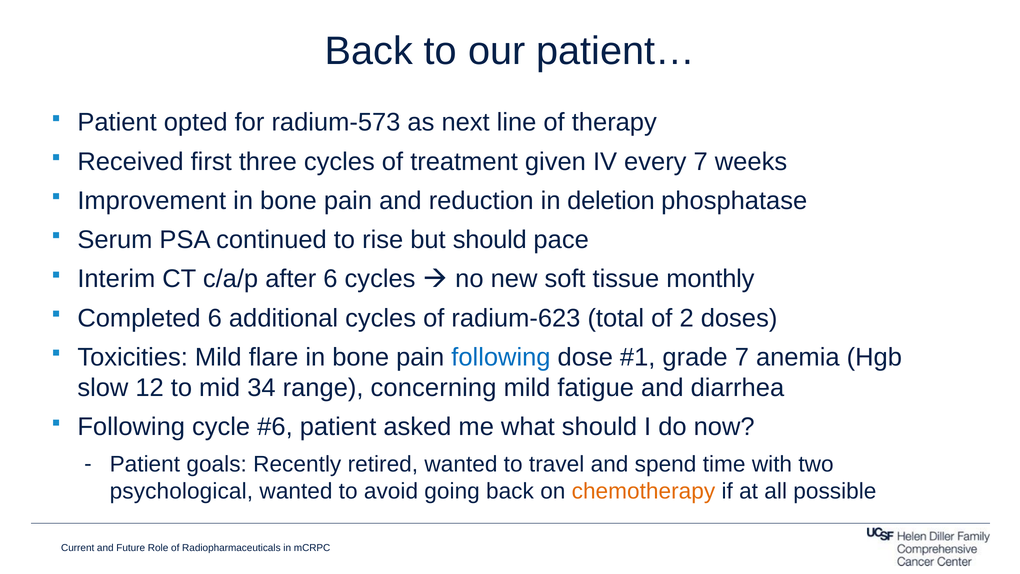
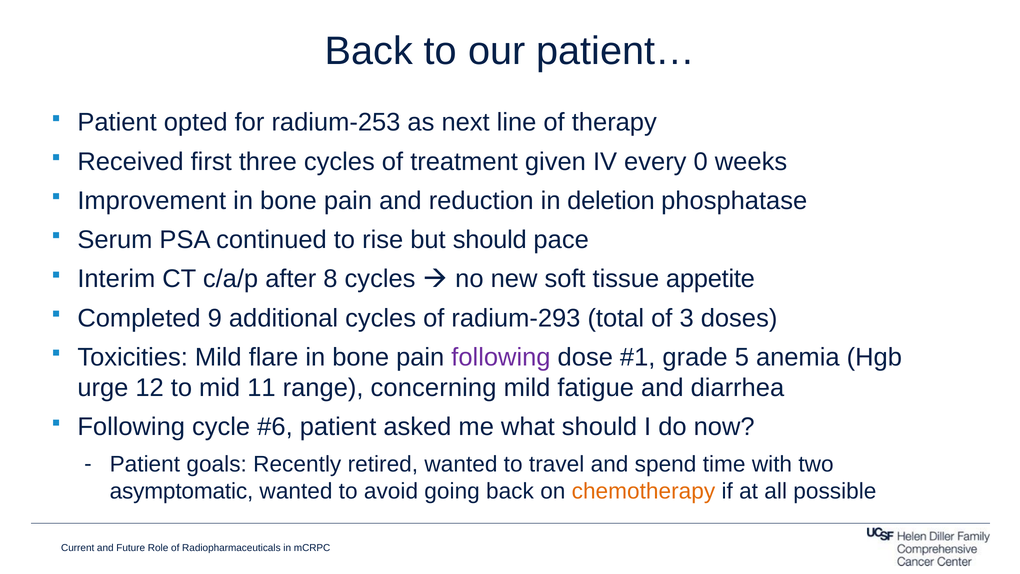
radium-573: radium-573 -> radium-253
every 7: 7 -> 0
after 6: 6 -> 8
monthly: monthly -> appetite
Completed 6: 6 -> 9
radium-623: radium-623 -> radium-293
2: 2 -> 3
following at (501, 357) colour: blue -> purple
grade 7: 7 -> 5
slow: slow -> urge
34: 34 -> 11
psychological: psychological -> asymptomatic
